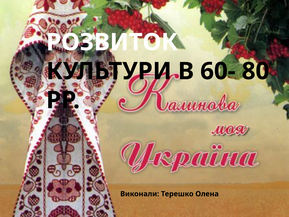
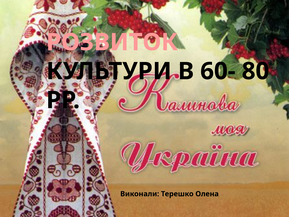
РОЗВИТОК colour: white -> pink
